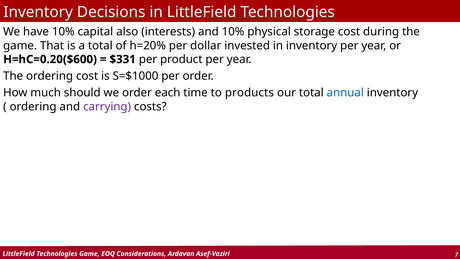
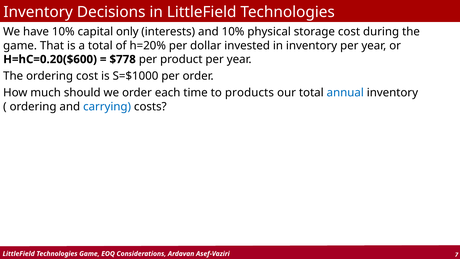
also: also -> only
$331: $331 -> $778
carrying colour: purple -> blue
